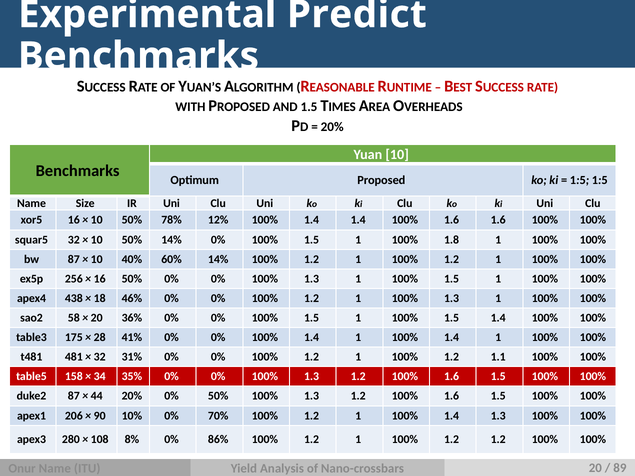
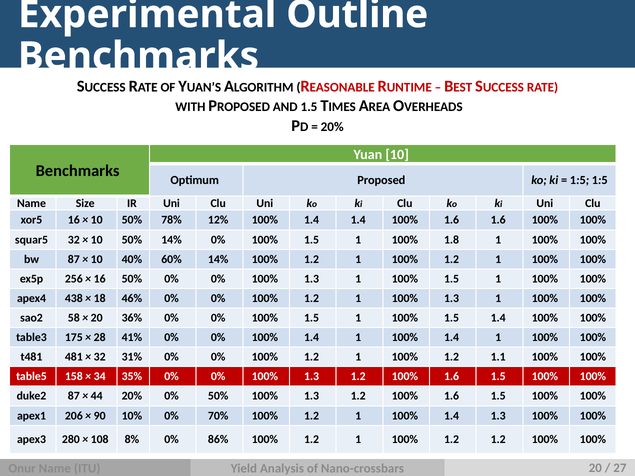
Predict: Predict -> Outline
89: 89 -> 27
